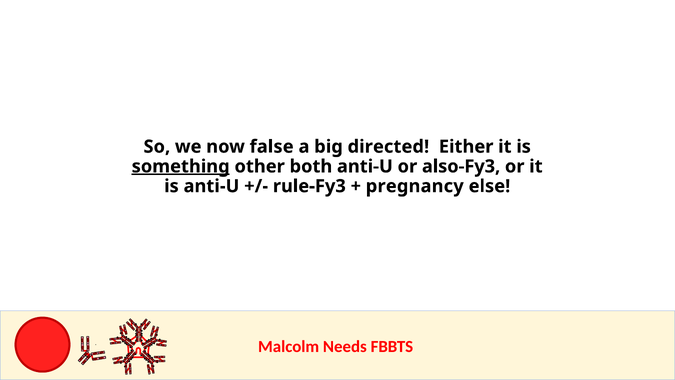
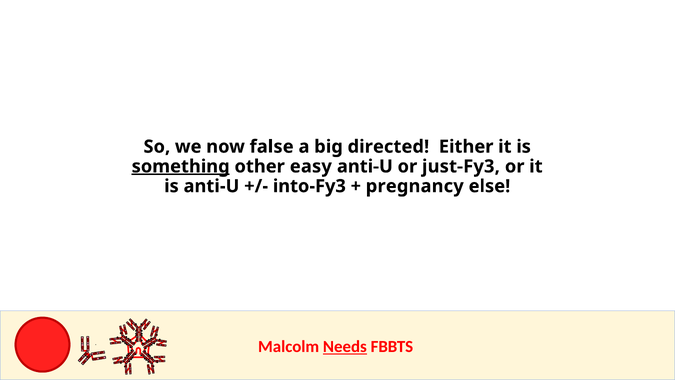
both: both -> easy
also-Fy3: also-Fy3 -> just-Fy3
rule-Fy3: rule-Fy3 -> into-Fy3
Needs underline: none -> present
